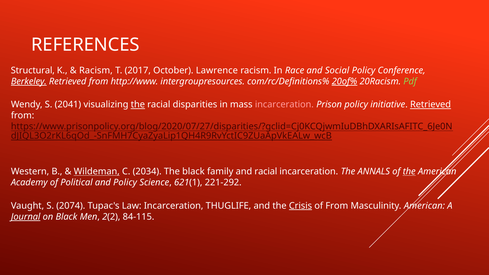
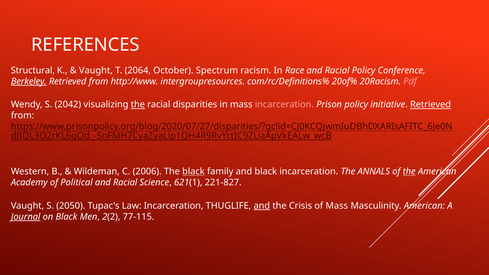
Racism at (96, 70): Racism -> Vaught
2017: 2017 -> 2064
Lawrence: Lawrence -> Spectrum
Race and Social: Social -> Racial
20of% underline: present -> none
Pdf colour: light green -> pink
2041: 2041 -> 2042
Wildeman underline: present -> none
2034: 2034 -> 2006
black at (193, 172) underline: none -> present
and racial: racial -> black
Political and Policy: Policy -> Racial
221-292: 221-292 -> 221-827
2074: 2074 -> 2050
and at (262, 206) underline: none -> present
Crisis underline: present -> none
of From: From -> Mass
84-115: 84-115 -> 77-115
